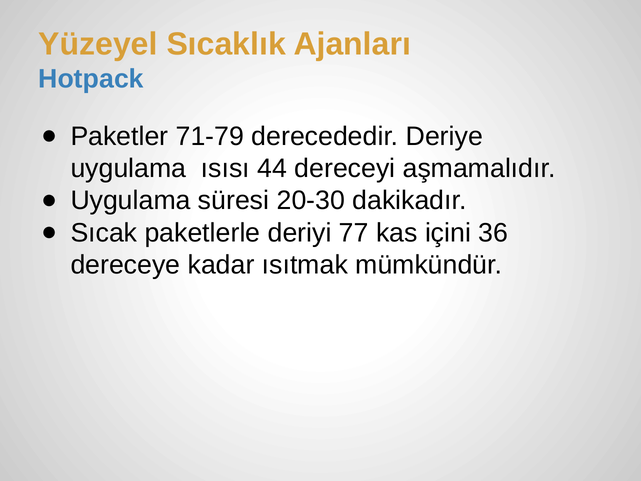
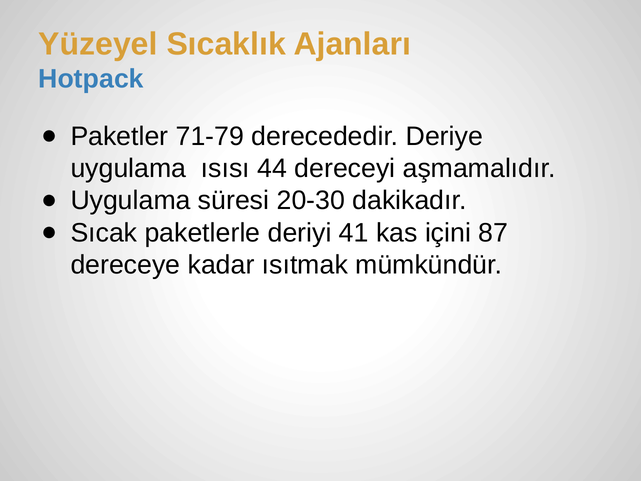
77: 77 -> 41
36: 36 -> 87
